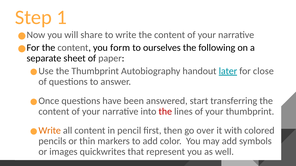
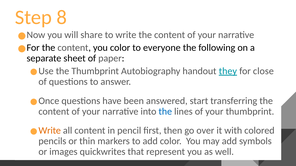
1: 1 -> 8
you form: form -> color
ourselves: ourselves -> everyone
later: later -> they
the at (165, 112) colour: red -> blue
